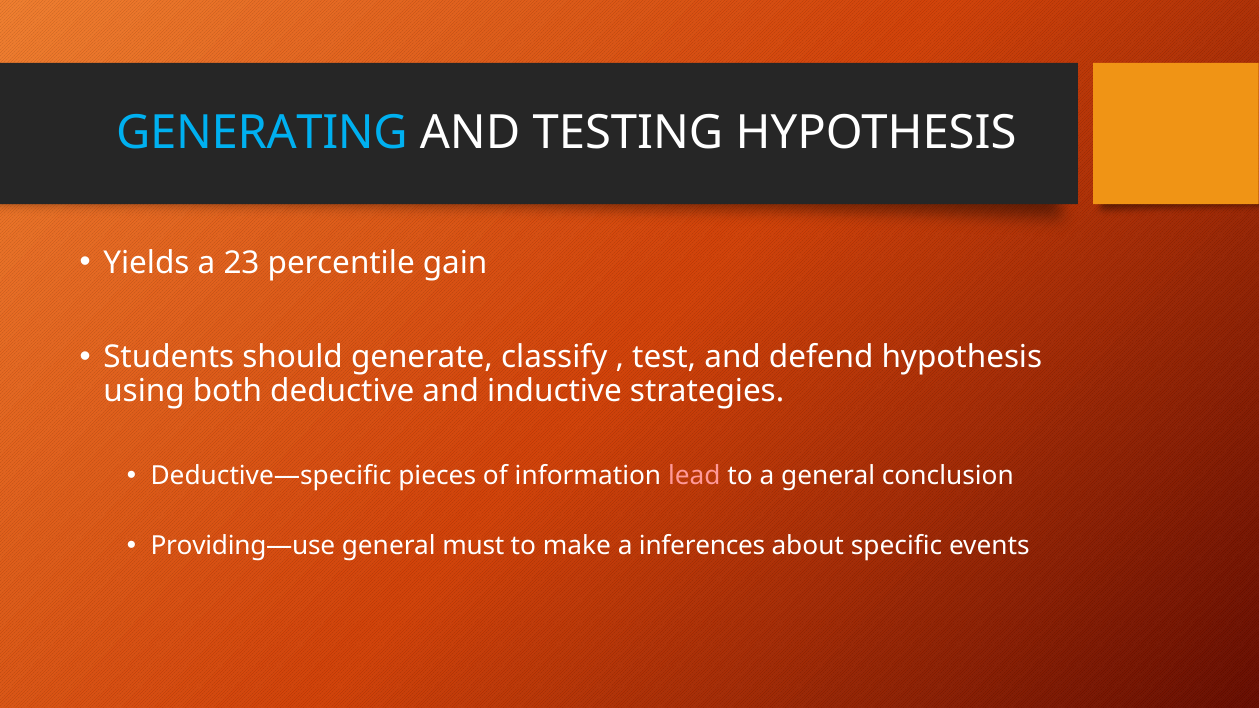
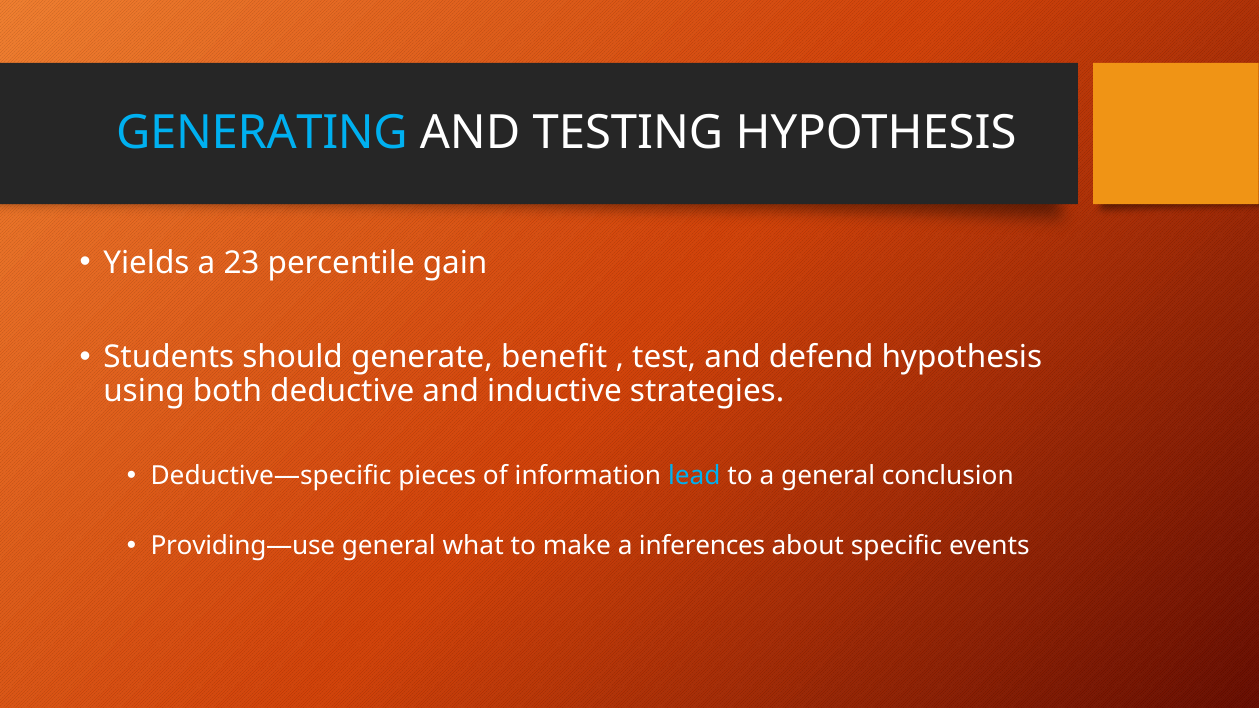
classify: classify -> benefit
lead colour: pink -> light blue
must: must -> what
